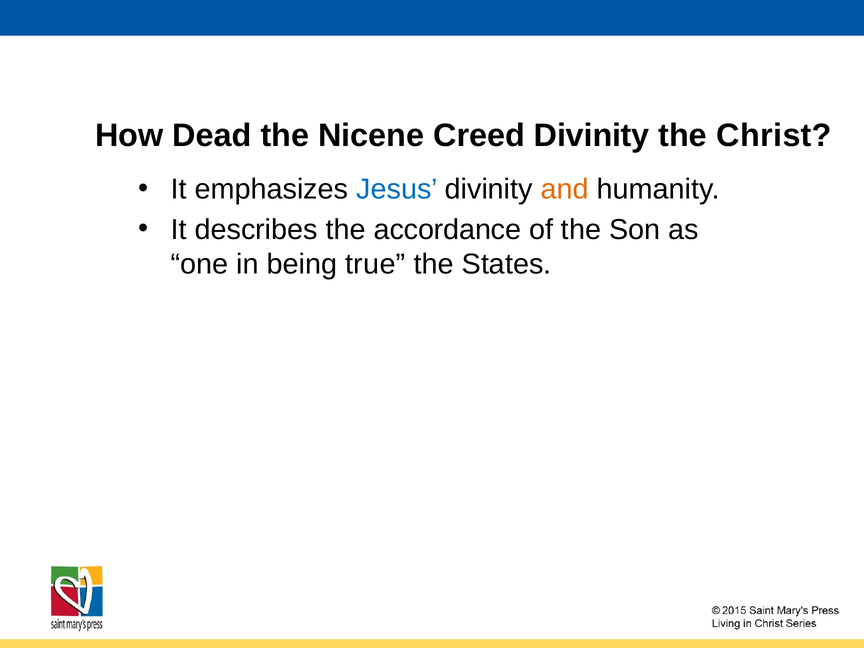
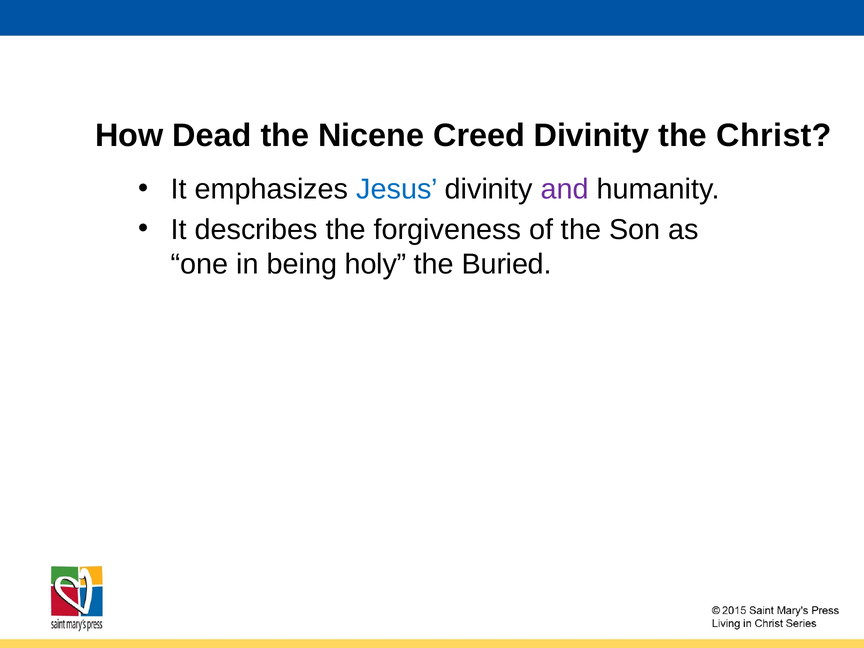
and colour: orange -> purple
accordance: accordance -> forgiveness
true: true -> holy
States: States -> Buried
